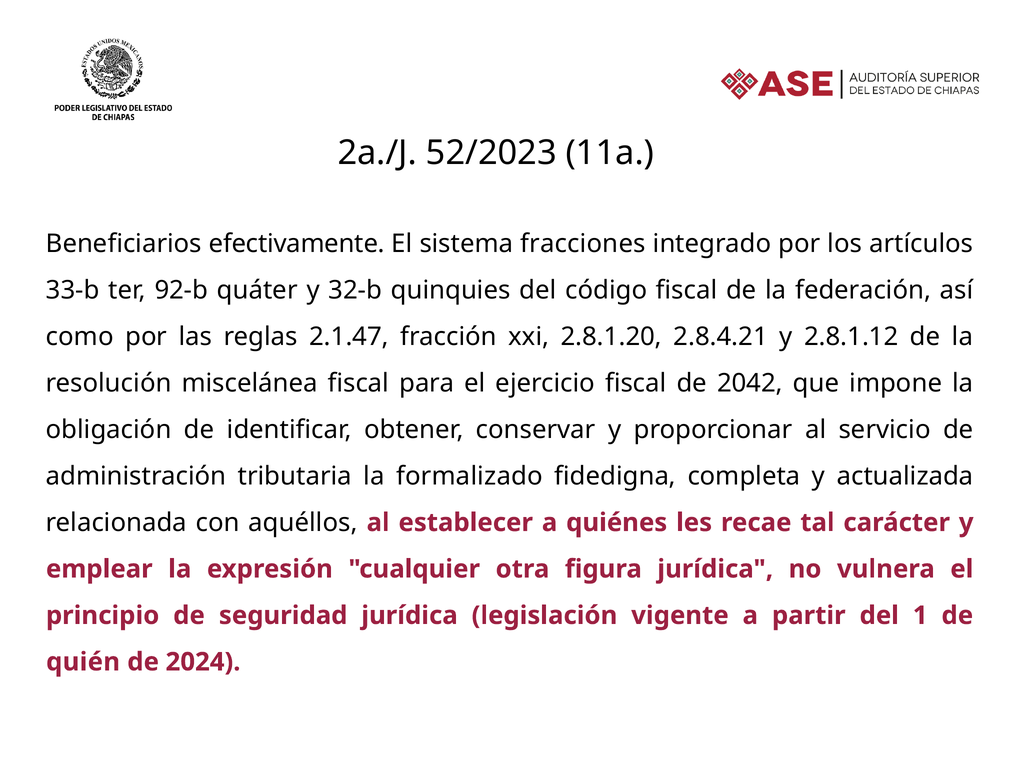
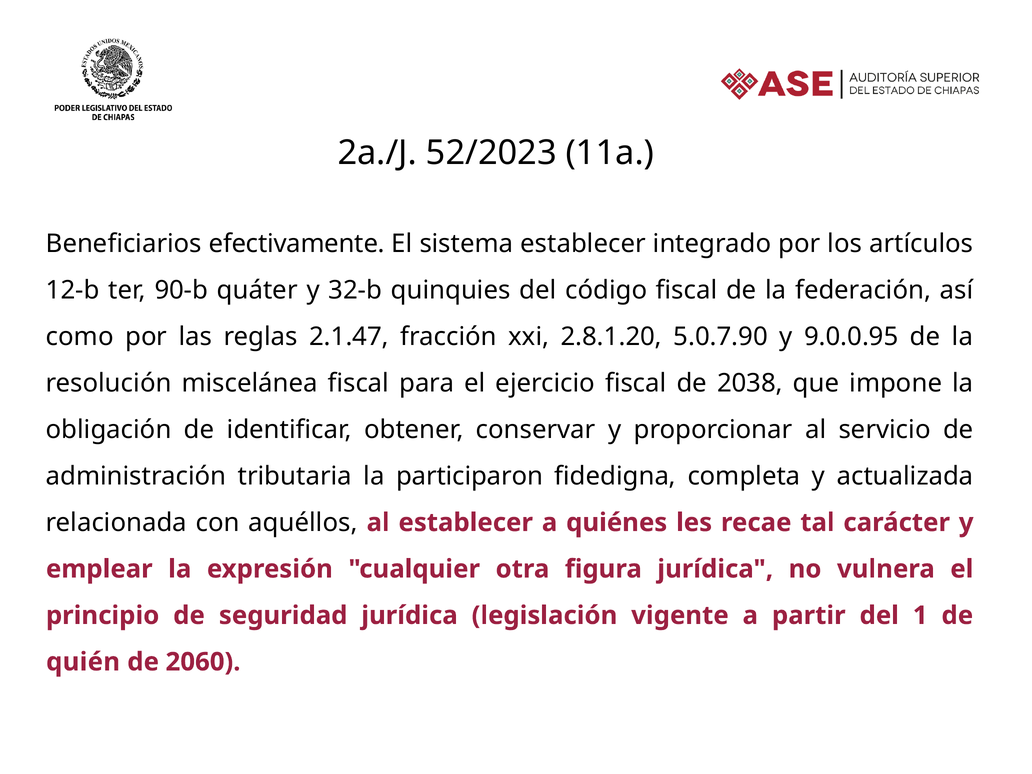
sistema fracciones: fracciones -> establecer
33-b: 33-b -> 12-b
92-b: 92-b -> 90-b
2.8.4.21: 2.8.4.21 -> 5.0.7.90
2.8.1.12: 2.8.1.12 -> 9.0.0.95
2042: 2042 -> 2038
formalizado: formalizado -> participaron
2024: 2024 -> 2060
